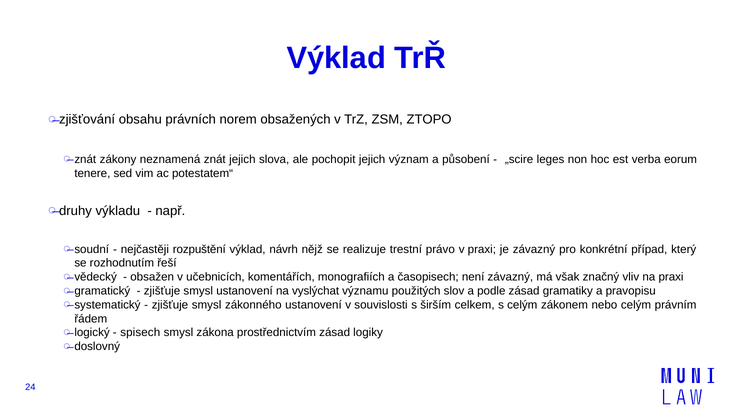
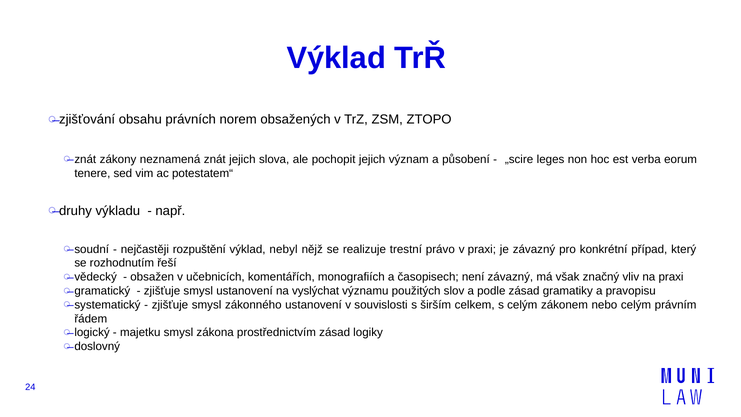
návrh: návrh -> nebyl
spisech: spisech -> majetku
